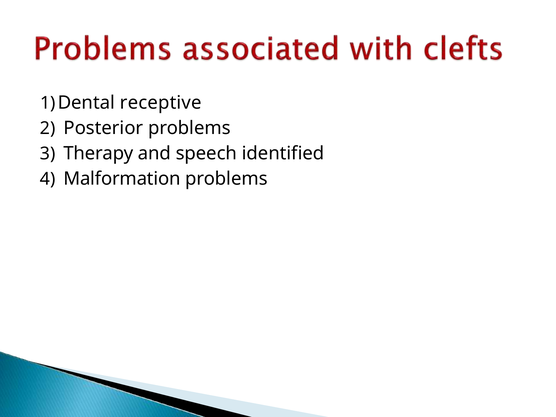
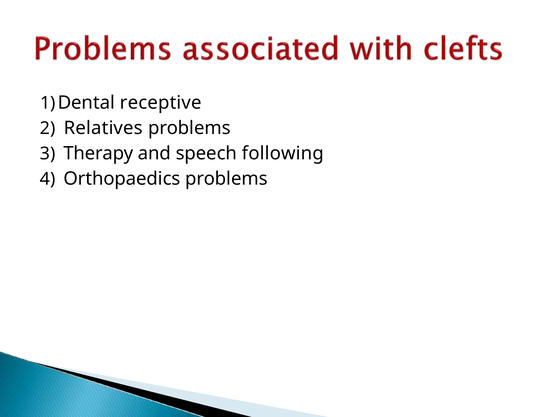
Posterior: Posterior -> Relatives
identified: identified -> following
Malformation: Malformation -> Orthopaedics
